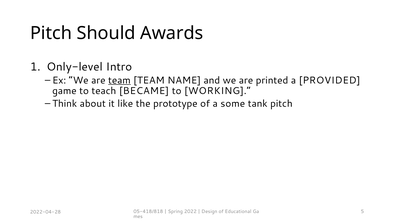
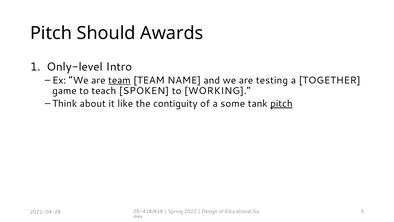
printed: printed -> testing
PROVIDED: PROVIDED -> TOGETHER
BECAME: BECAME -> SPOKEN
prototype: prototype -> contiguity
pitch at (281, 103) underline: none -> present
